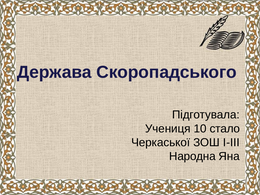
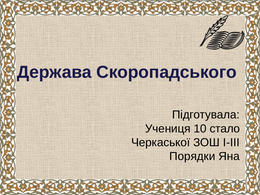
Народна: Народна -> Порядки
